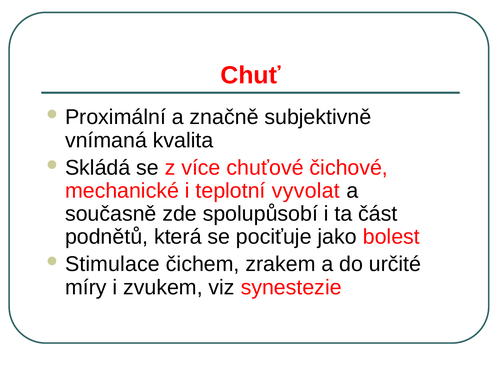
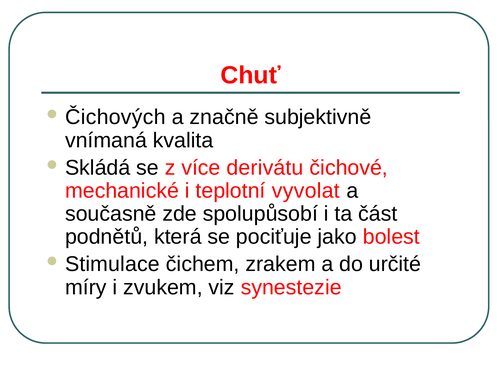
Proximální: Proximální -> Čichových
chuťové: chuťové -> derivátu
